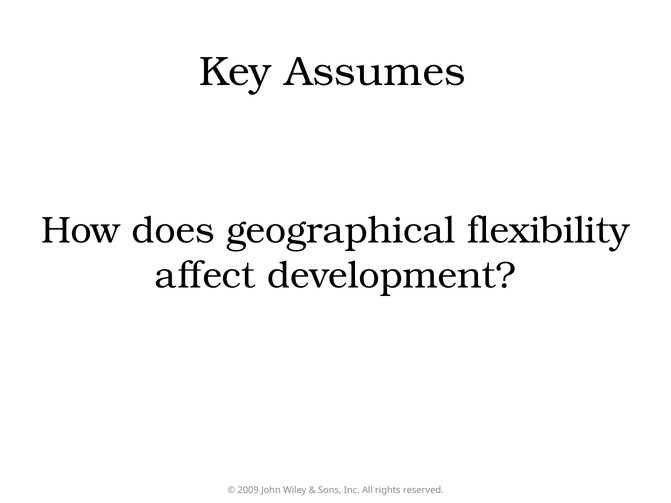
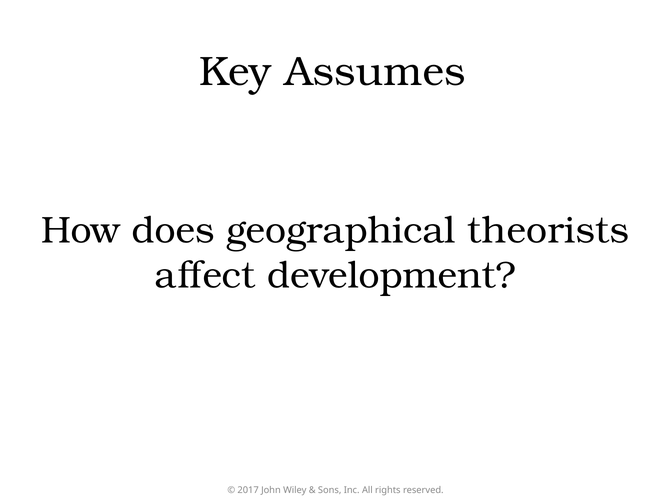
flexibility: flexibility -> theorists
2009: 2009 -> 2017
